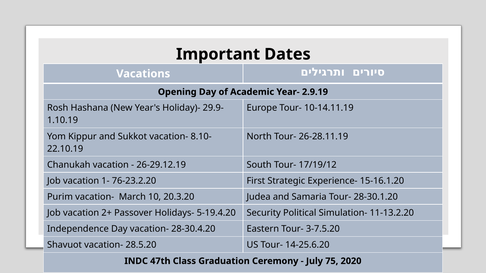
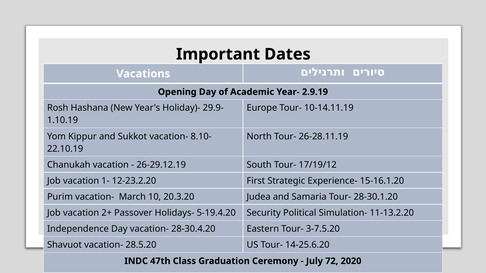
76-23.2.20: 76-23.2.20 -> 12-23.2.20
75: 75 -> 72
